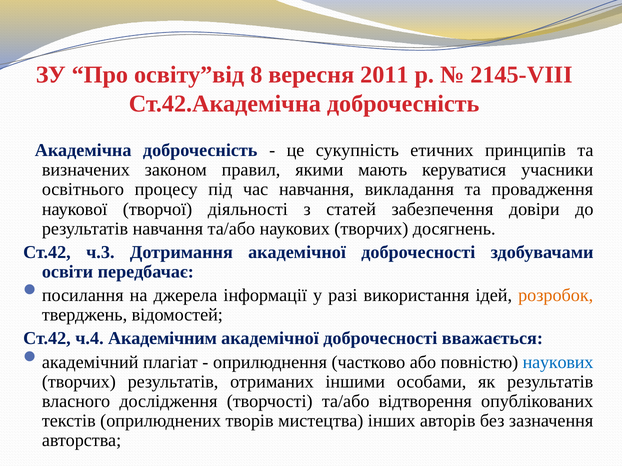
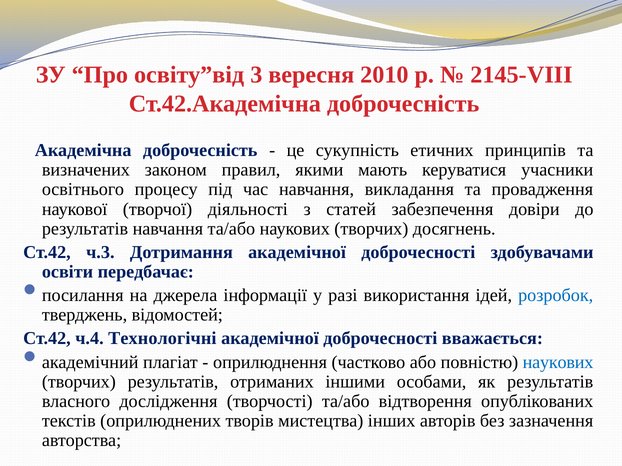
8: 8 -> 3
2011: 2011 -> 2010
розробок colour: orange -> blue
Академічним: Академічним -> Технологічні
